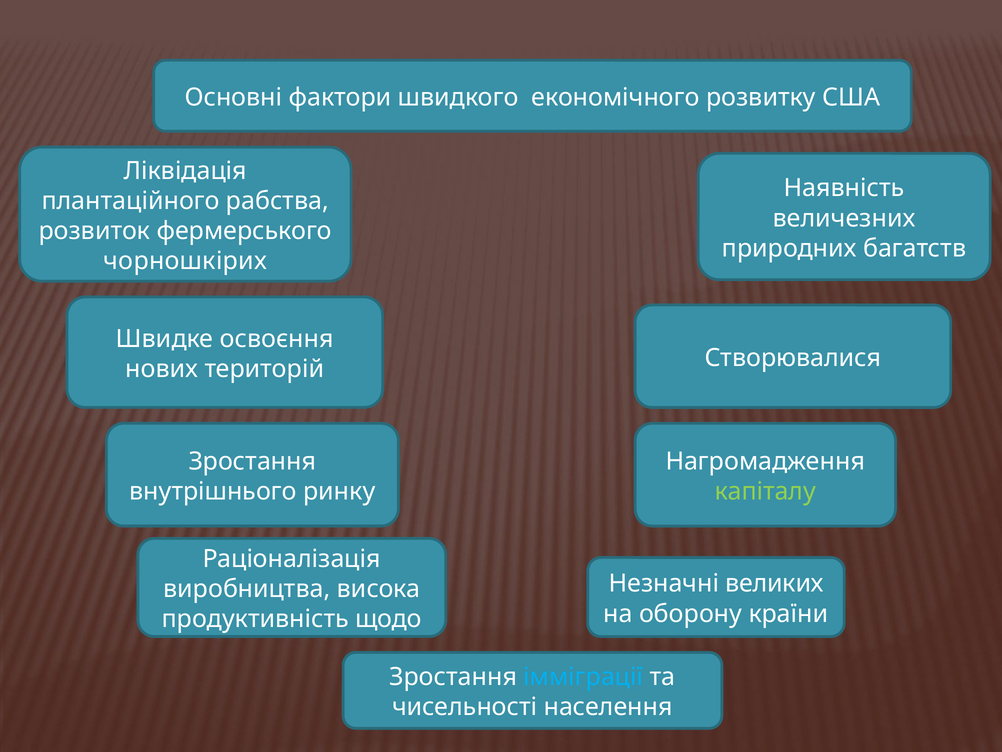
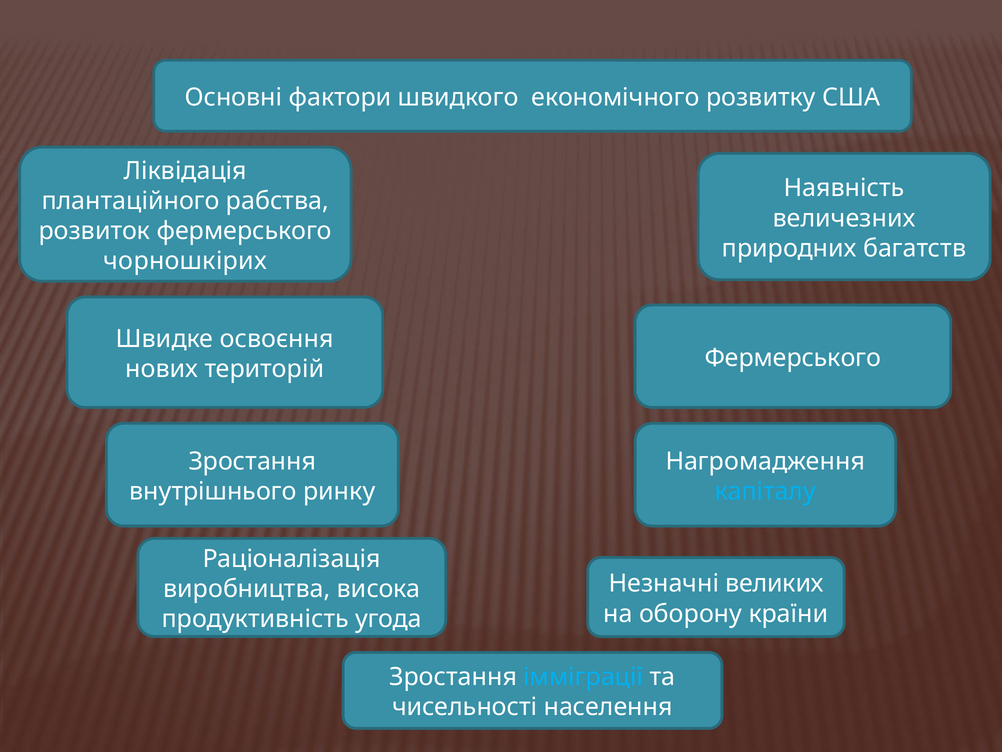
Створювалися at (793, 358): Створювалися -> Фермерського
капіталу colour: light green -> light blue
щодо: щодо -> угода
